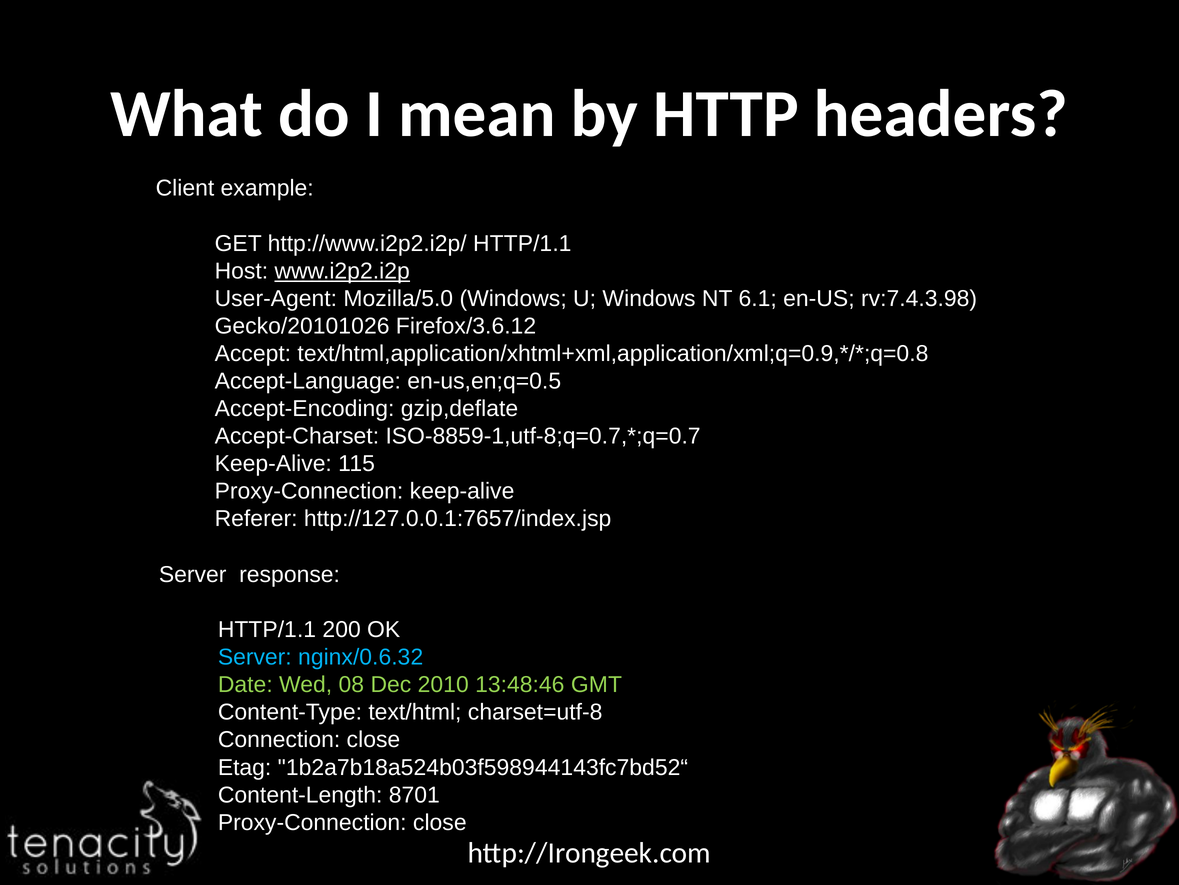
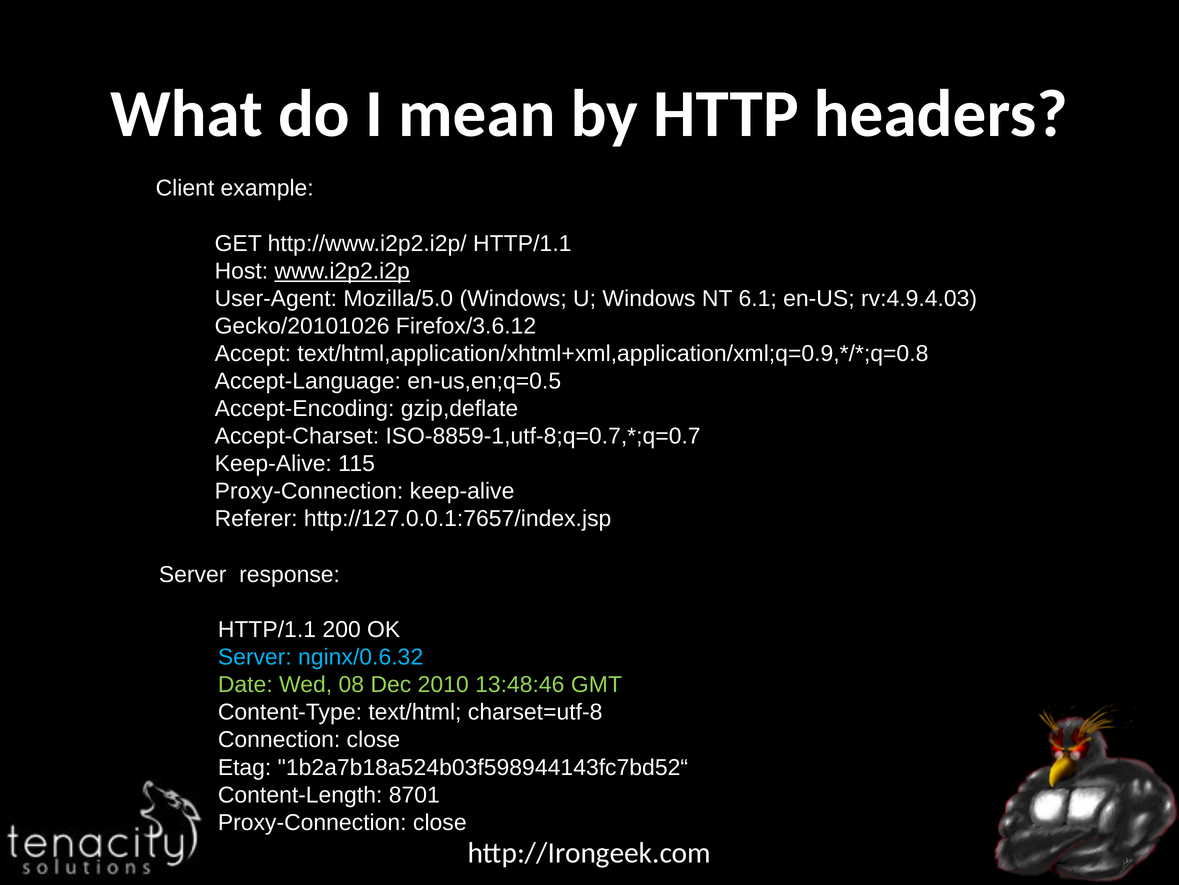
rv:7.4.3.98: rv:7.4.3.98 -> rv:4.9.4.03
